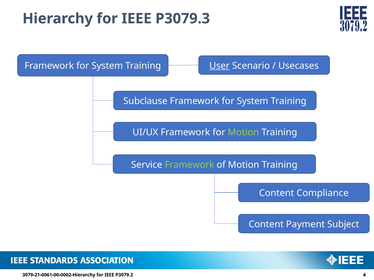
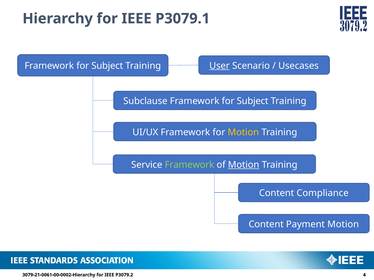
P3079.3: P3079.3 -> P3079.1
System at (107, 66): System -> Subject
System at (253, 101): System -> Subject
Motion at (243, 132) colour: light green -> yellow
Motion at (244, 165) underline: none -> present
Payment Subject: Subject -> Motion
